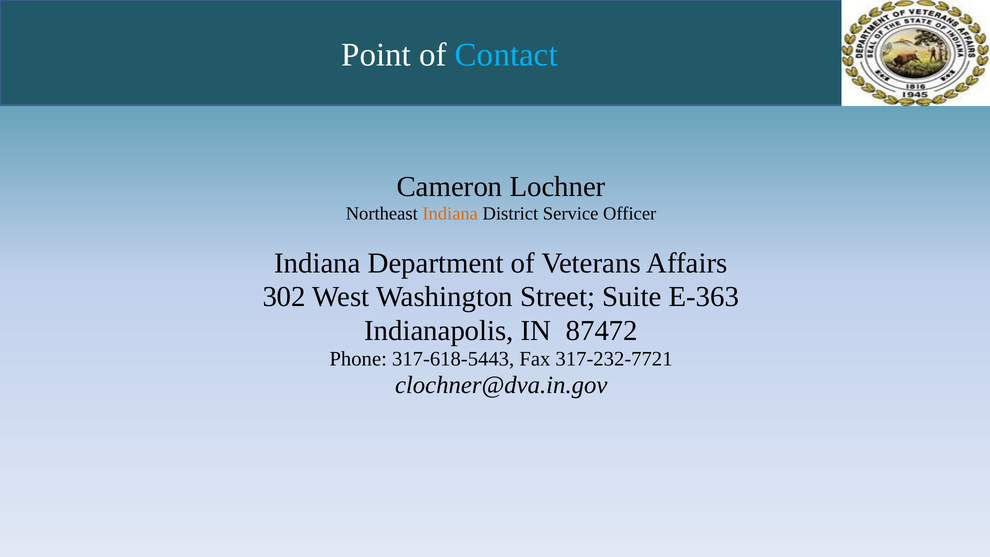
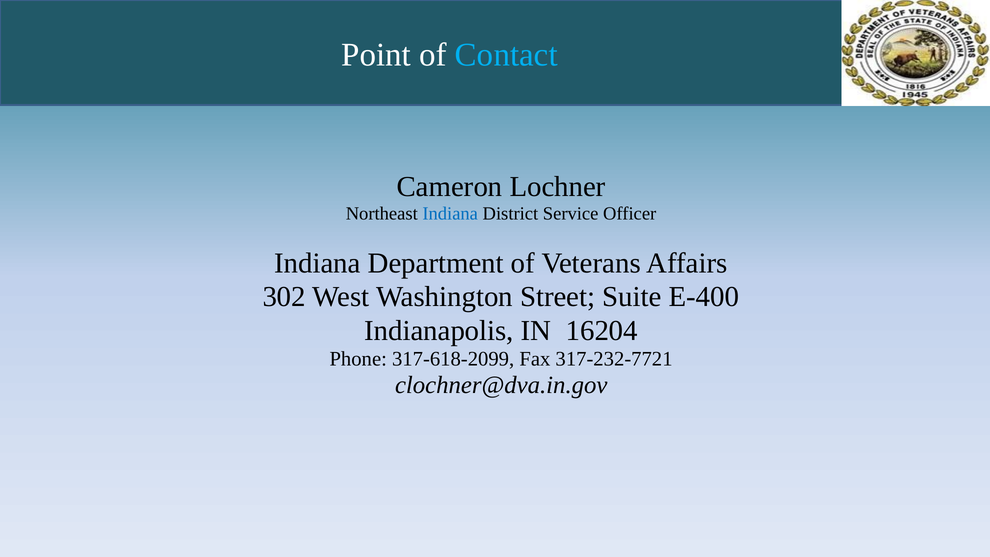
Indiana at (450, 214) colour: orange -> blue
E-363: E-363 -> E-400
87472: 87472 -> 16204
317-618-5443: 317-618-5443 -> 317-618-2099
